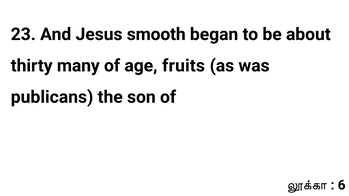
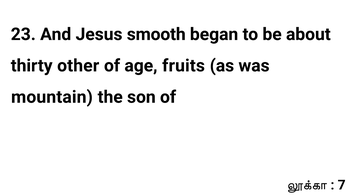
many: many -> other
publicans: publicans -> mountain
6: 6 -> 7
